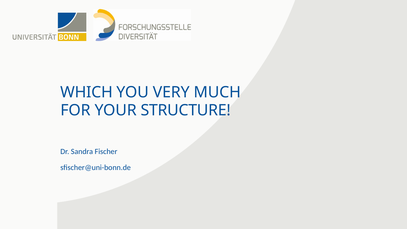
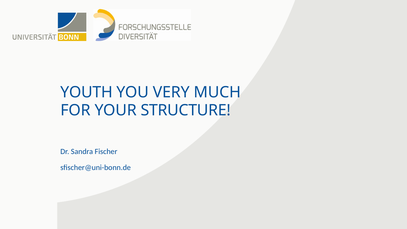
WHICH: WHICH -> YOUTH
